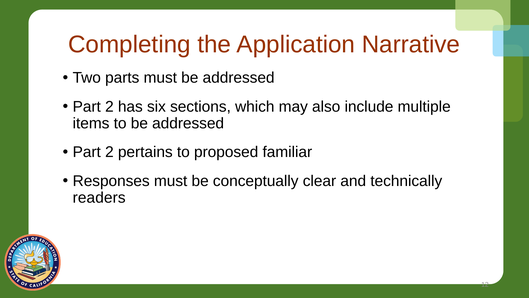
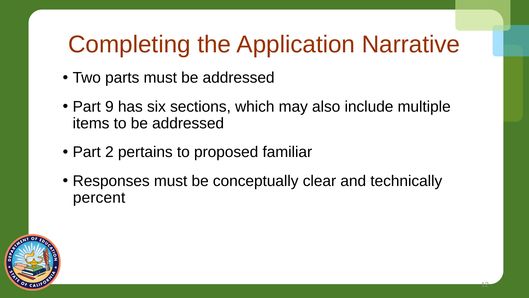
2 at (109, 107): 2 -> 9
readers: readers -> percent
